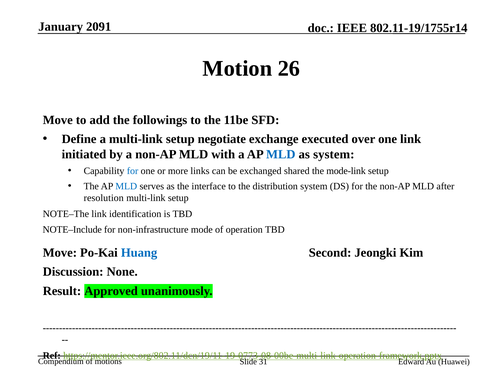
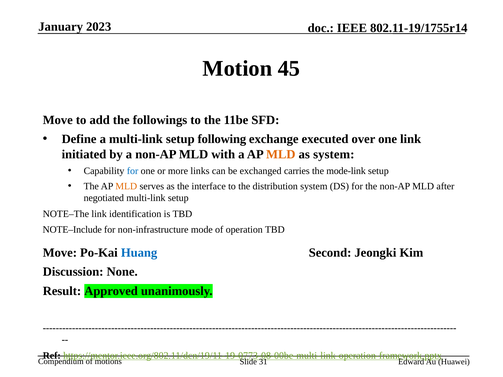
2091: 2091 -> 2023
26: 26 -> 45
negotiate: negotiate -> following
MLD at (281, 154) colour: blue -> orange
shared: shared -> carries
MLD at (126, 186) colour: blue -> orange
resolution: resolution -> negotiated
